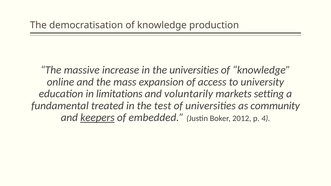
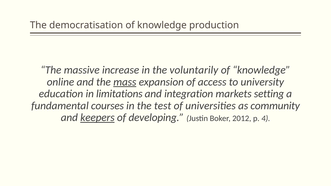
the universities: universities -> voluntarily
mass underline: none -> present
voluntarily: voluntarily -> integration
treated: treated -> courses
embedded: embedded -> developing
